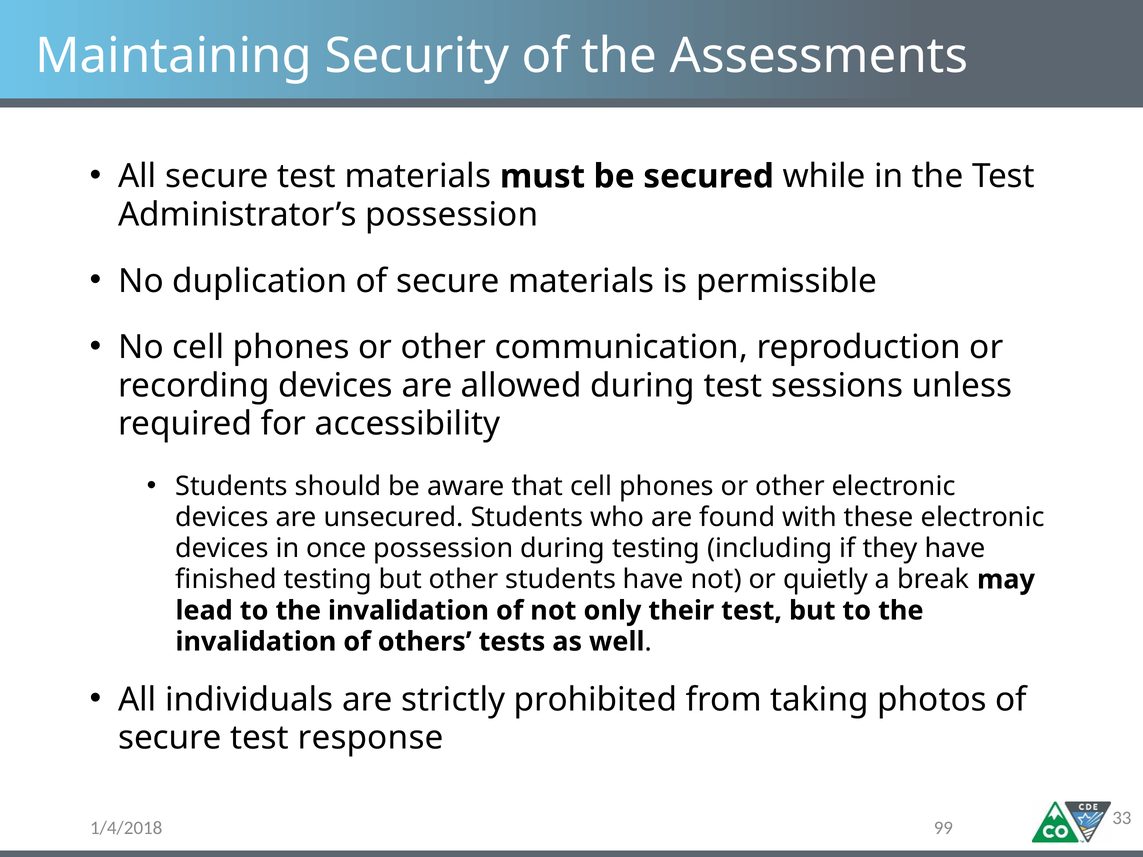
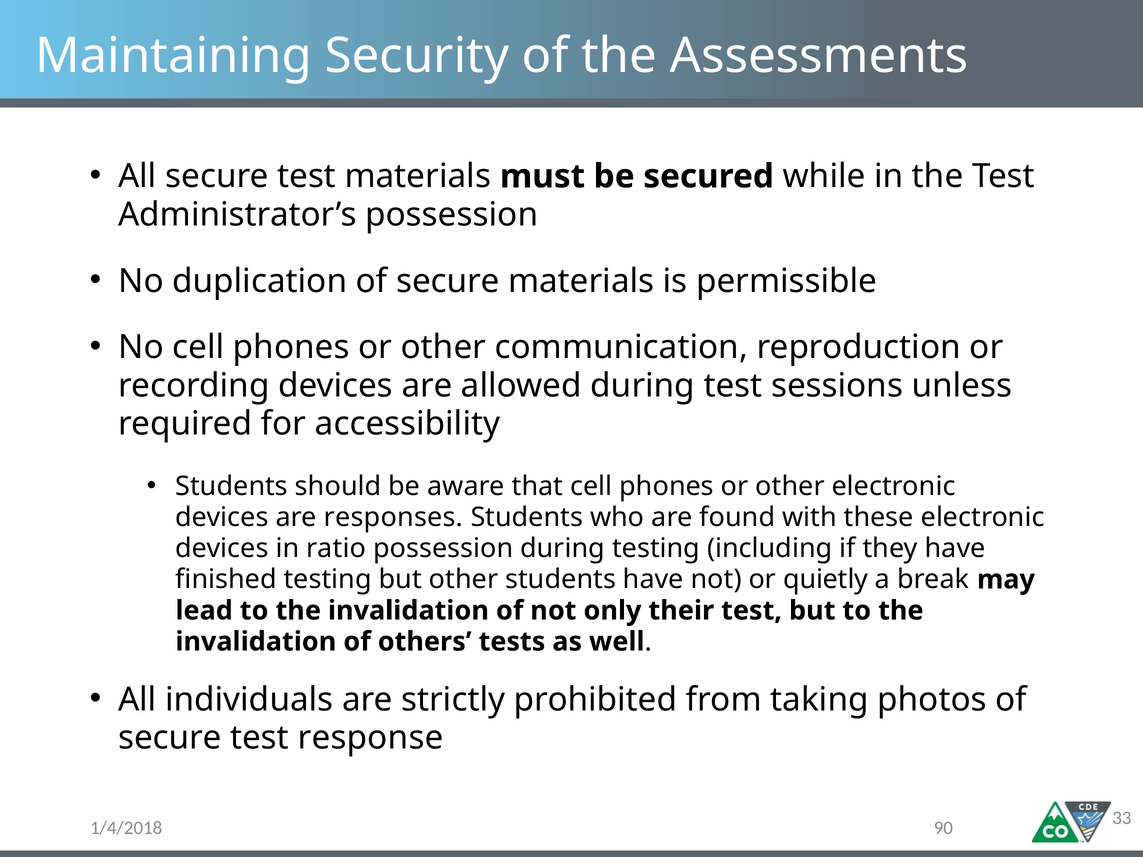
unsecured: unsecured -> responses
once: once -> ratio
99: 99 -> 90
